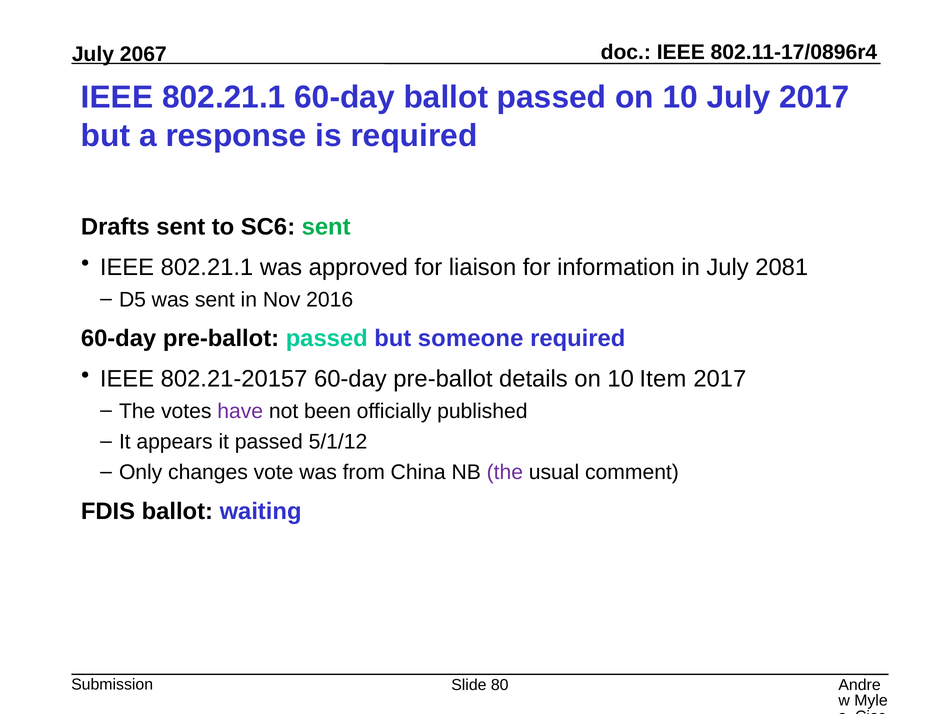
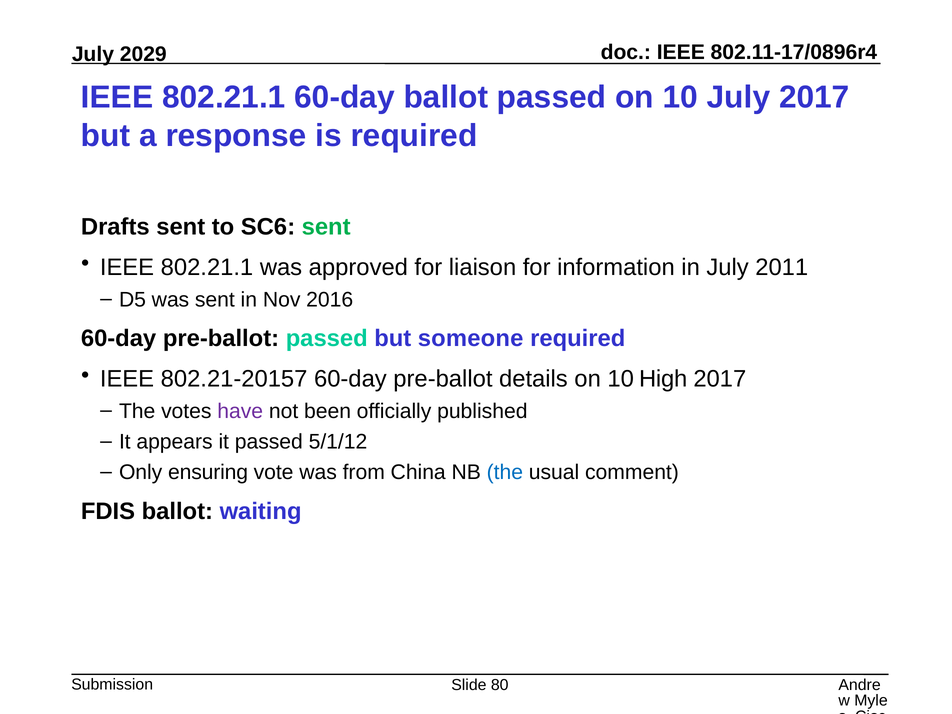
2067: 2067 -> 2029
2081: 2081 -> 2011
Item: Item -> High
changes: changes -> ensuring
the at (505, 472) colour: purple -> blue
